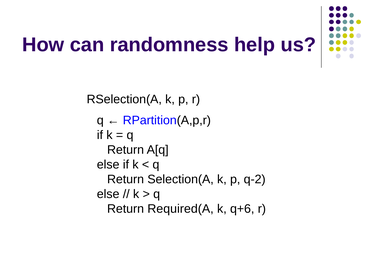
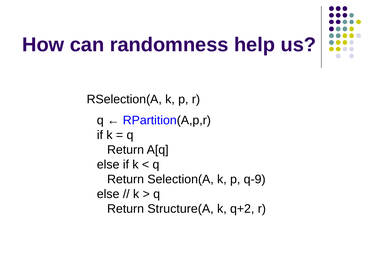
q-2: q-2 -> q-9
Required(A: Required(A -> Structure(A
q+6: q+6 -> q+2
